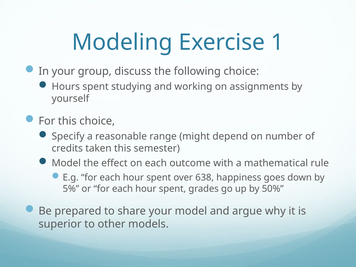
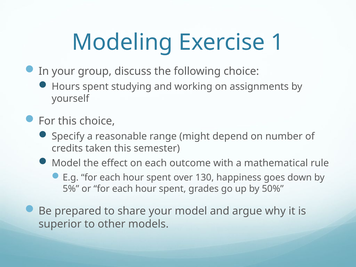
638: 638 -> 130
